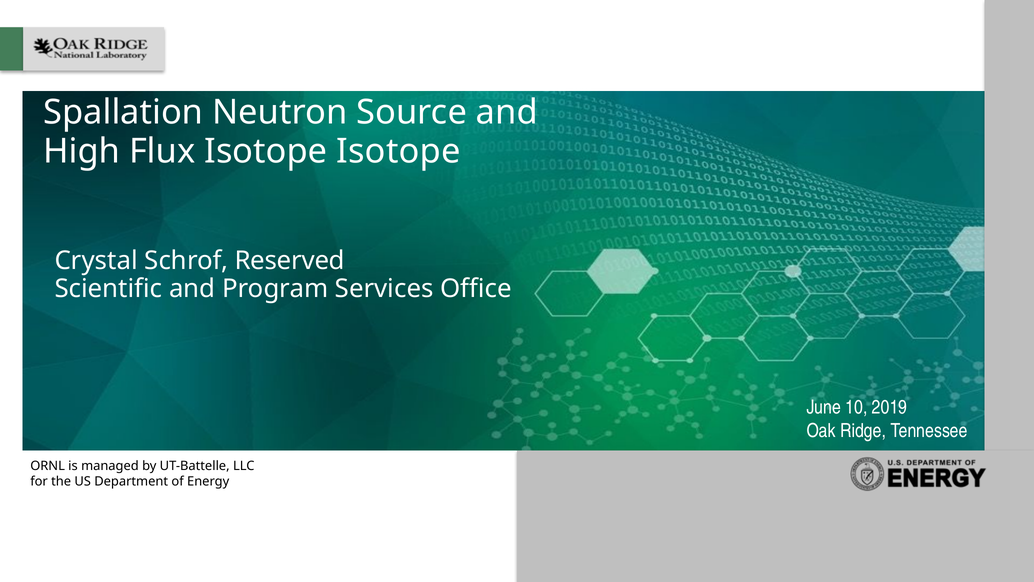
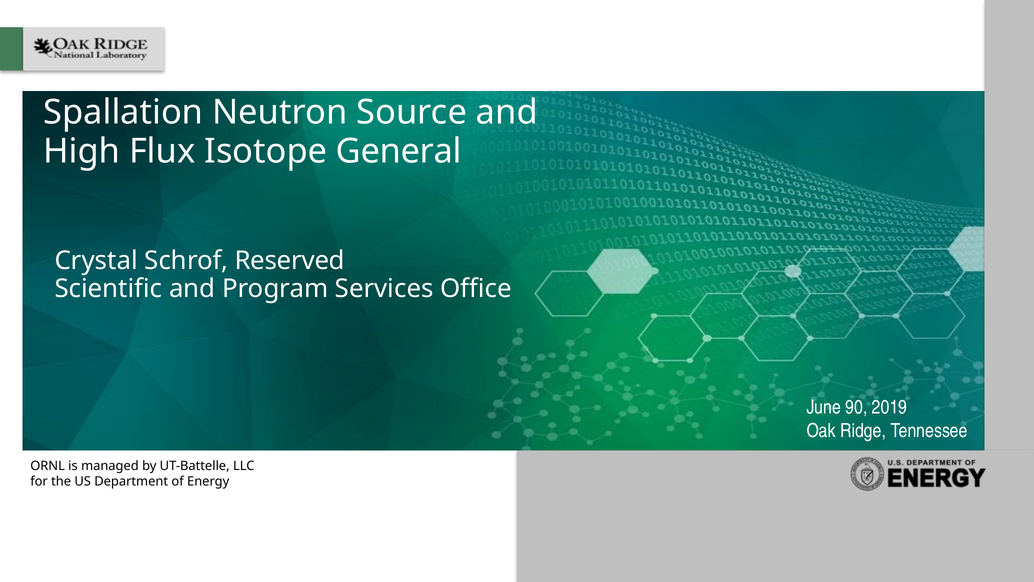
Isotope Isotope: Isotope -> General
10: 10 -> 90
